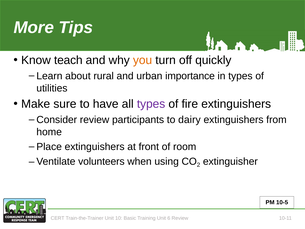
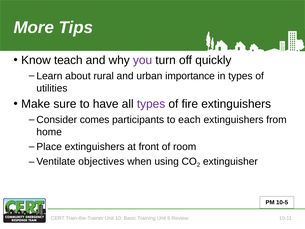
you colour: orange -> purple
review at (95, 120): review -> comes
dairy: dairy -> each
volunteers: volunteers -> objectives
